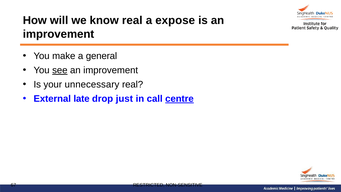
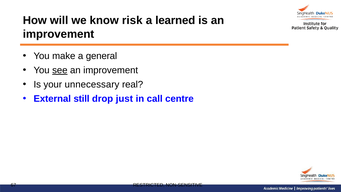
know real: real -> risk
expose: expose -> learned
late: late -> still
centre underline: present -> none
